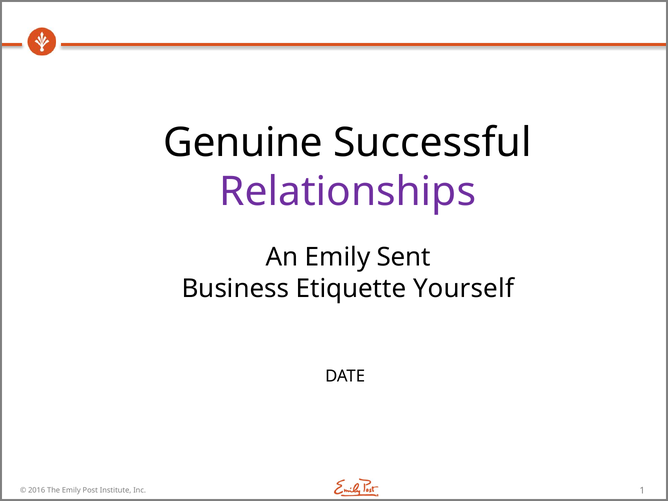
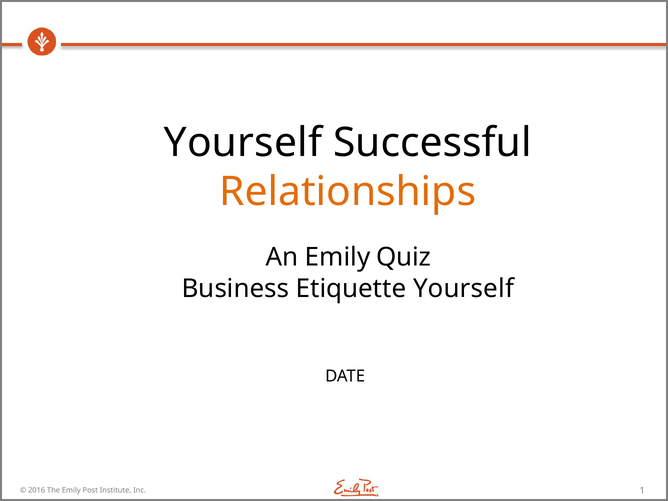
Genuine at (243, 143): Genuine -> Yourself
Relationships colour: purple -> orange
Sent: Sent -> Quiz
